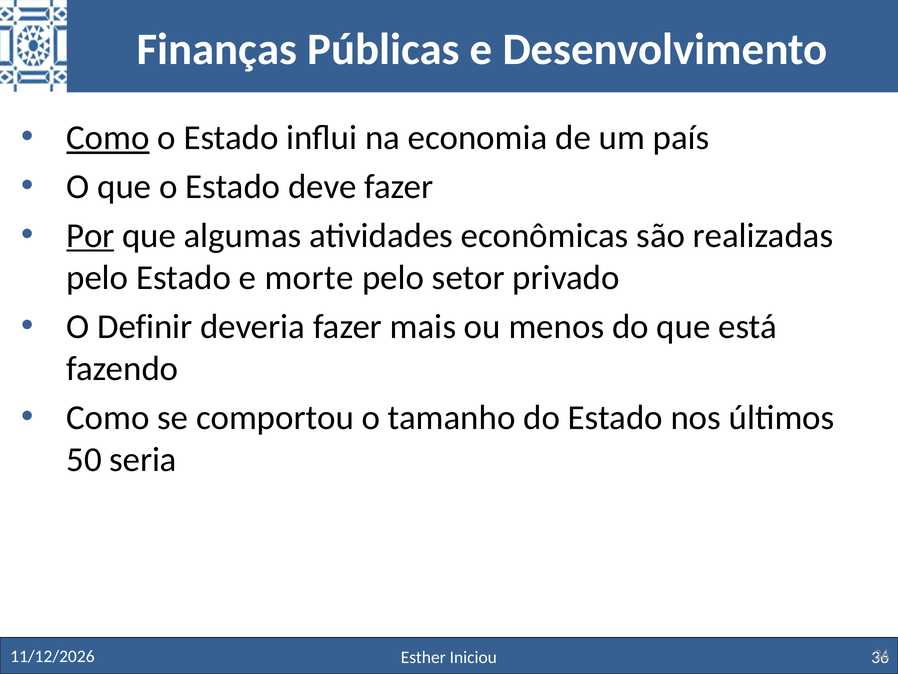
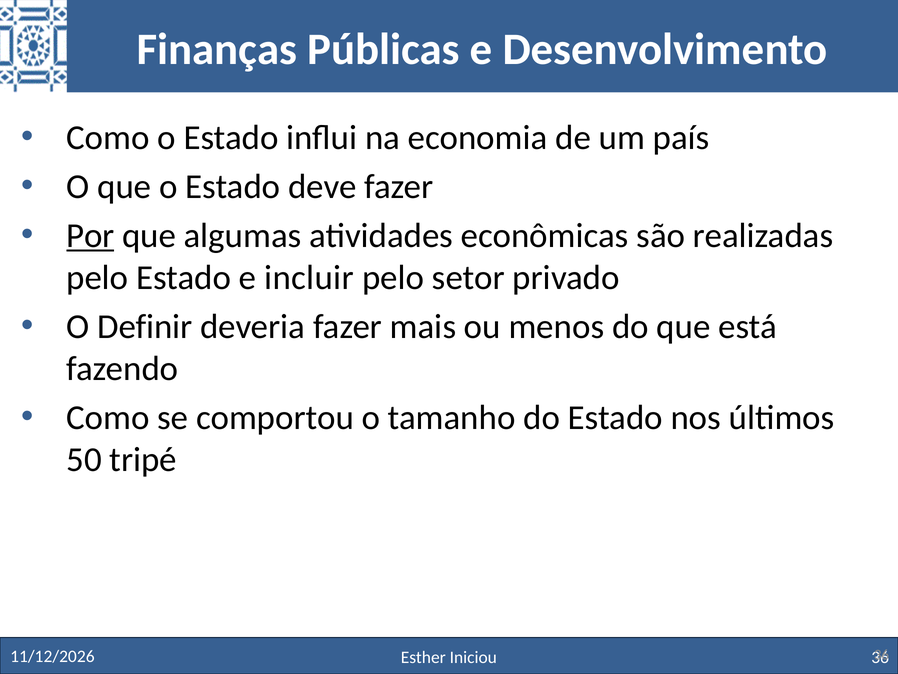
Como at (108, 138) underline: present -> none
morte: morte -> incluir
seria: seria -> tripé
